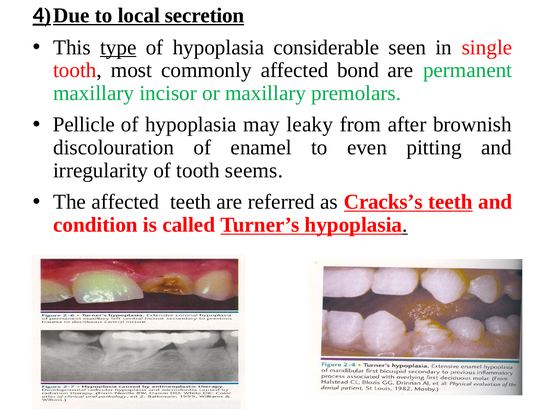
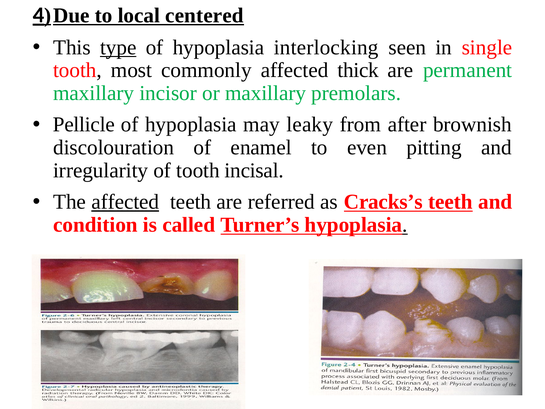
secretion: secretion -> centered
considerable: considerable -> interlocking
bond: bond -> thick
seems: seems -> incisal
affected at (125, 202) underline: none -> present
